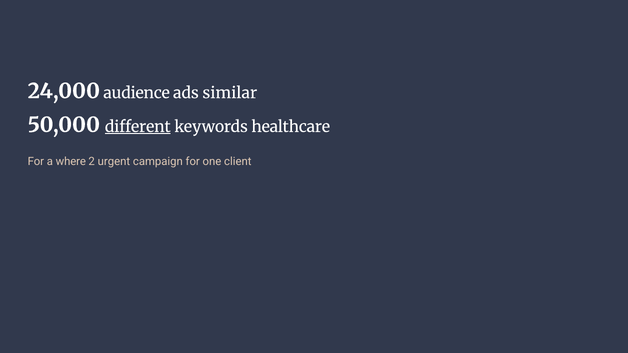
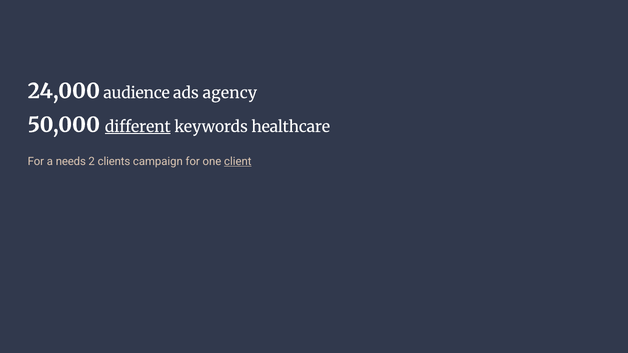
similar: similar -> agency
where: where -> needs
urgent: urgent -> clients
client underline: none -> present
